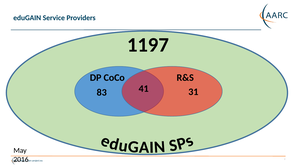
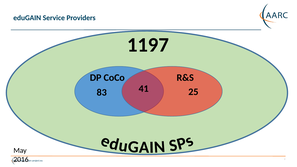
31: 31 -> 25
